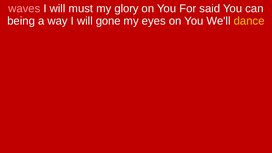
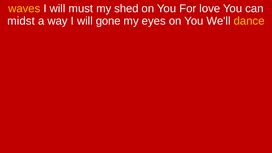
waves colour: pink -> yellow
glory: glory -> shed
said: said -> love
being: being -> midst
